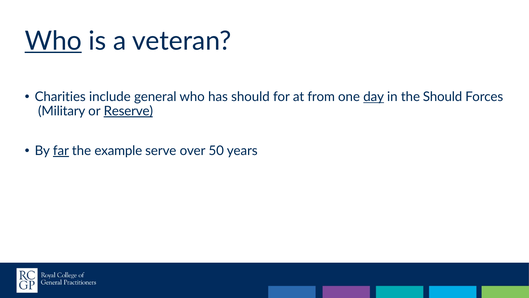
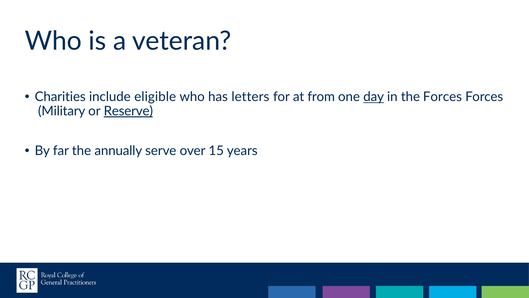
Who at (53, 41) underline: present -> none
general: general -> eligible
has should: should -> letters
the Should: Should -> Forces
far underline: present -> none
example: example -> annually
50: 50 -> 15
